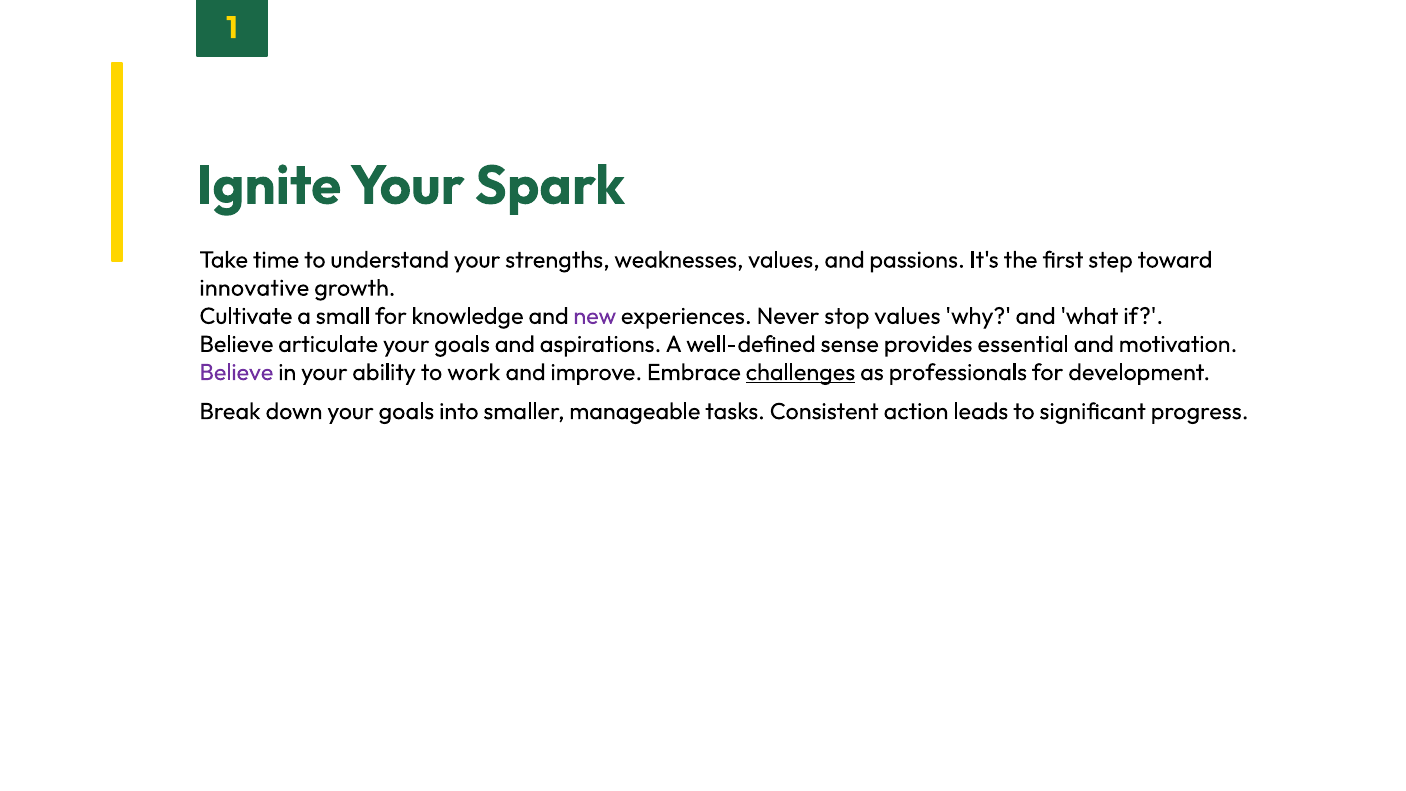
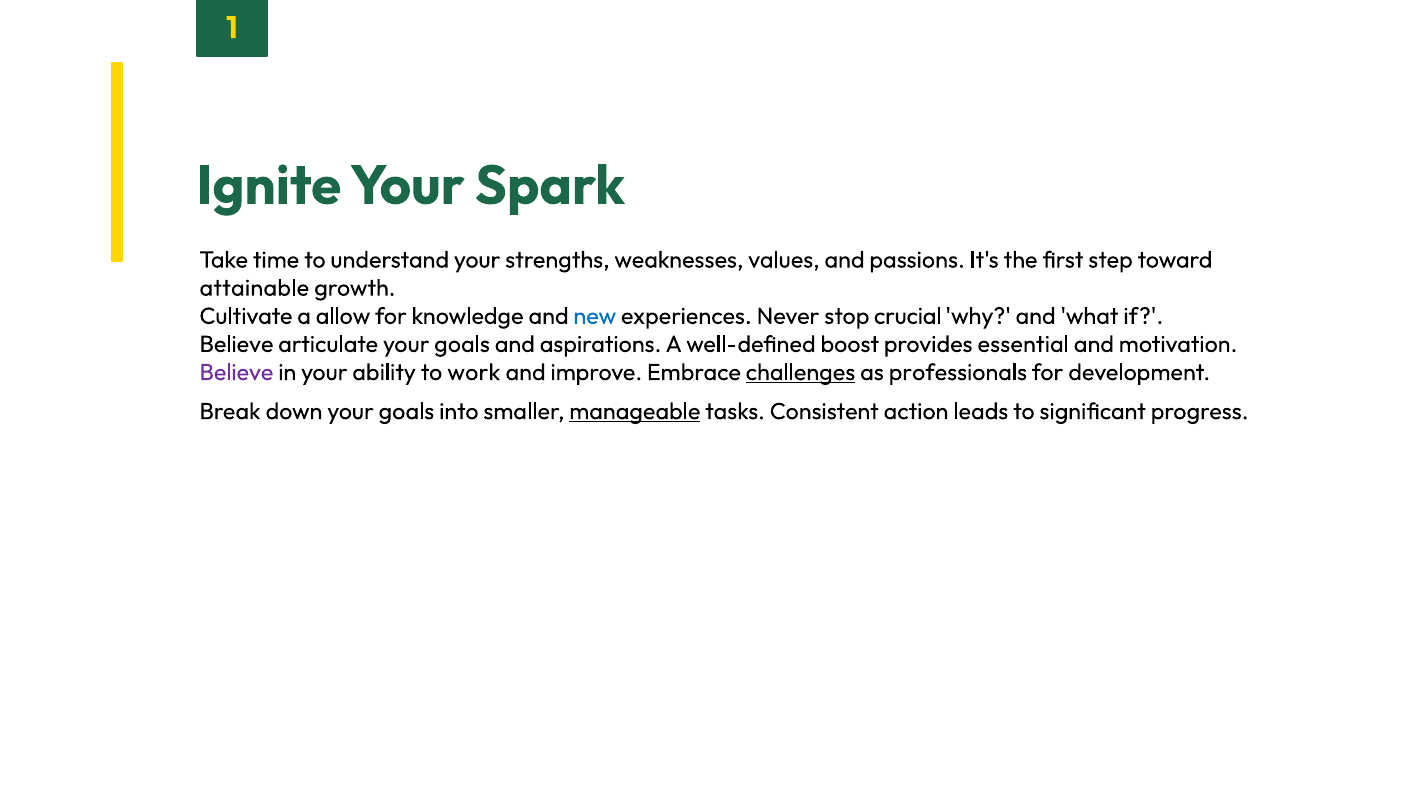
innovative: innovative -> attainable
small: small -> allow
new colour: purple -> blue
stop values: values -> crucial
sense: sense -> boost
manageable underline: none -> present
